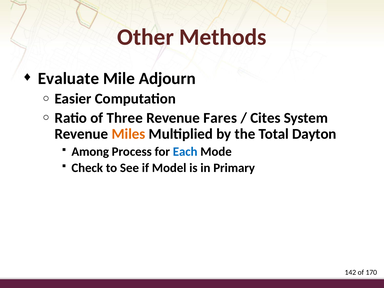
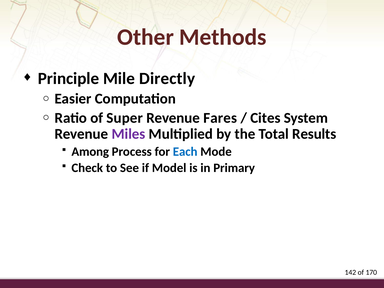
Evaluate: Evaluate -> Principle
Adjourn: Adjourn -> Directly
Three: Three -> Super
Miles colour: orange -> purple
Dayton: Dayton -> Results
